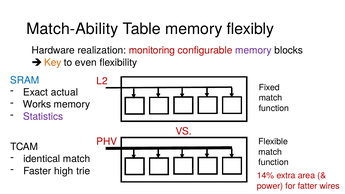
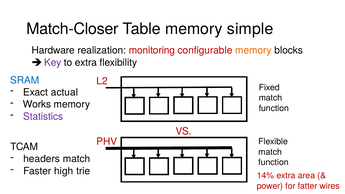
Match-Ability: Match-Ability -> Match-Closer
flexibly: flexibly -> simple
memory at (253, 50) colour: purple -> orange
Key colour: orange -> purple
to even: even -> extra
identical: identical -> headers
